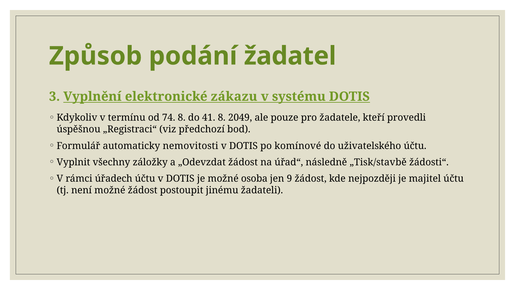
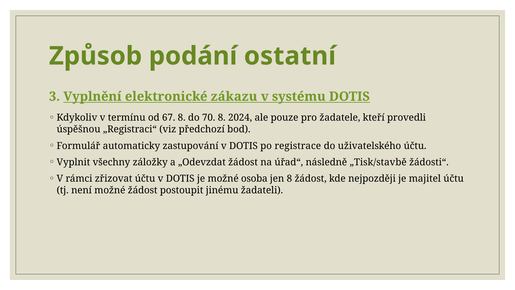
žadatel: žadatel -> ostatní
74: 74 -> 67
41: 41 -> 70
2049: 2049 -> 2024
nemovitosti: nemovitosti -> zastupování
komínové: komínové -> registrace
úřadech: úřadech -> zřizovat
jen 9: 9 -> 8
